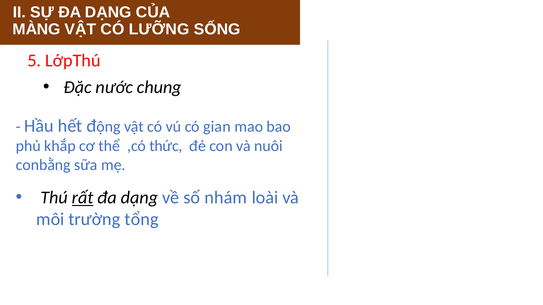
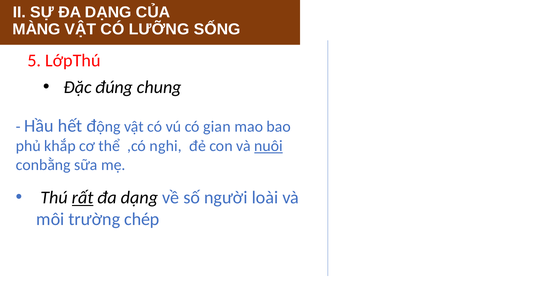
nước: nước -> đúng
thức: thức -> nghi
nuôi underline: none -> present
nhám: nhám -> người
tổng: tổng -> chép
